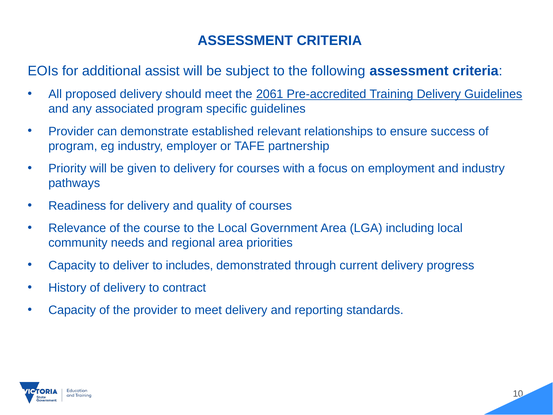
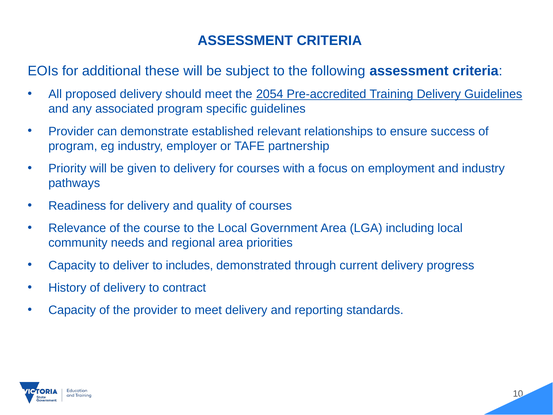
assist: assist -> these
2061: 2061 -> 2054
